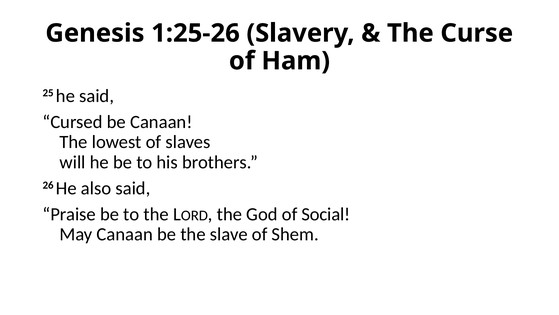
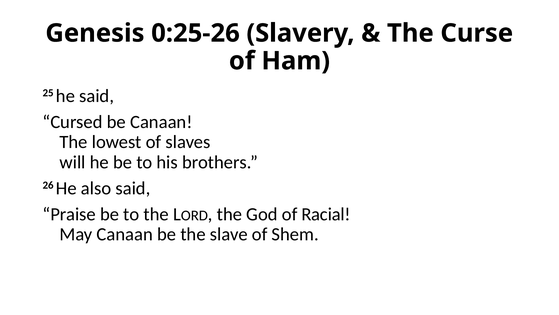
1:25-26: 1:25-26 -> 0:25-26
Social: Social -> Racial
